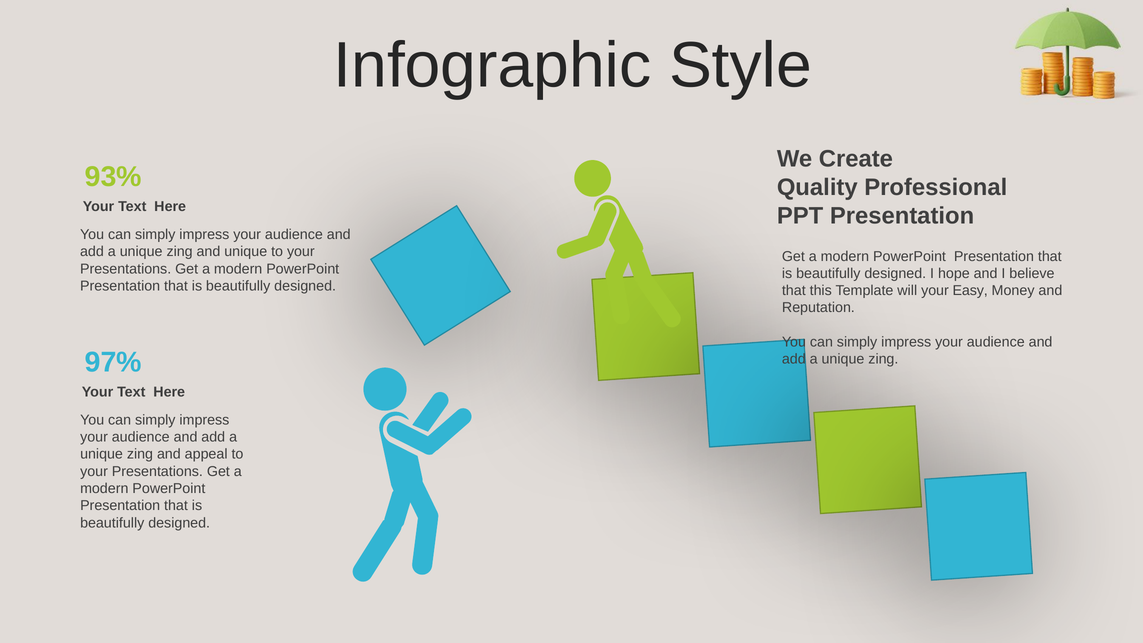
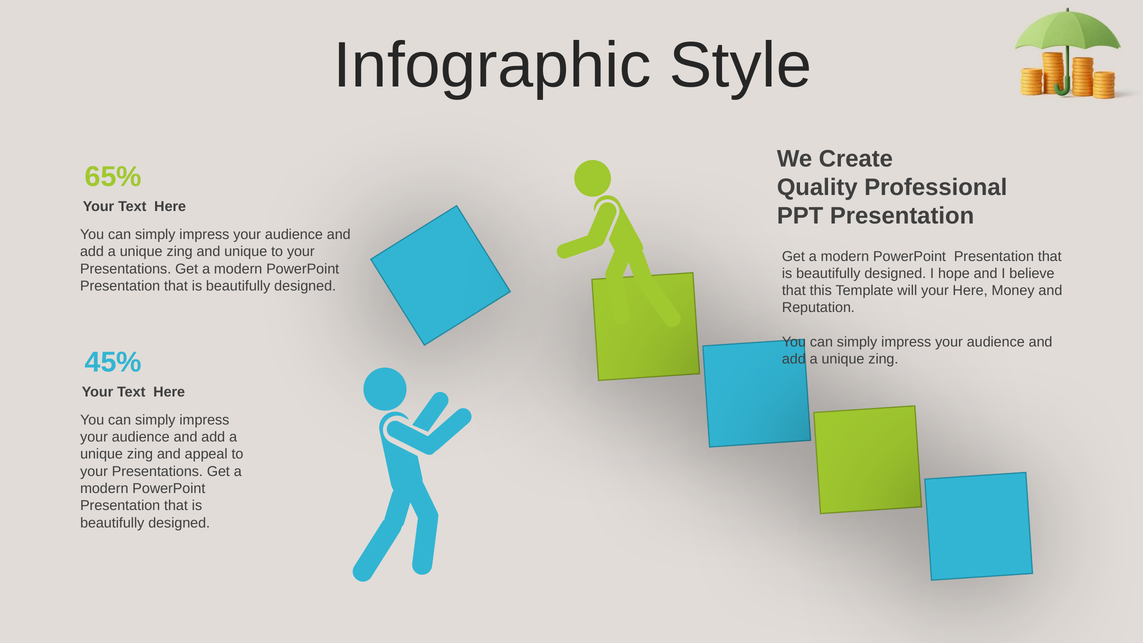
93%: 93% -> 65%
your Easy: Easy -> Here
97%: 97% -> 45%
